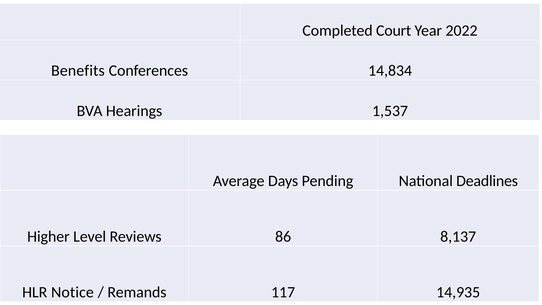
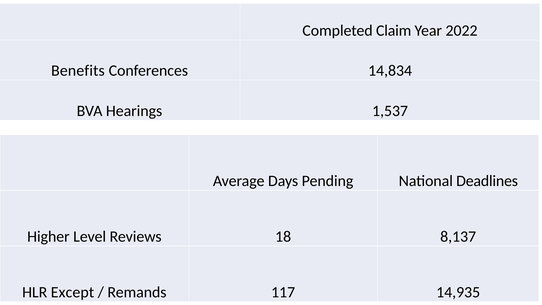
Court: Court -> Claim
86: 86 -> 18
Notice: Notice -> Except
